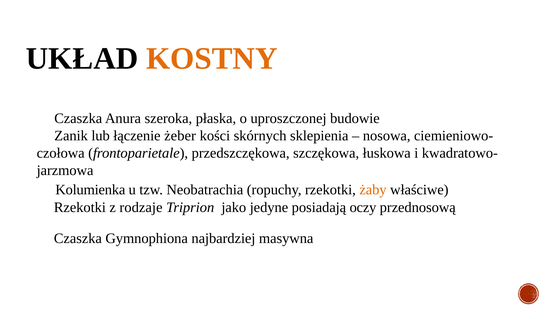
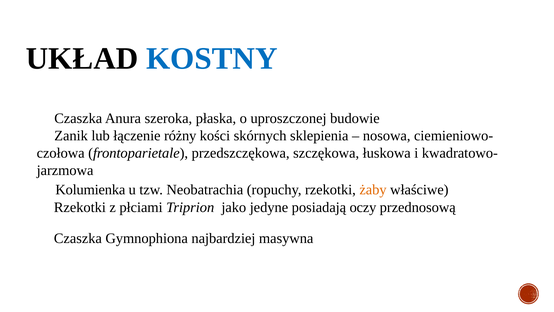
KOSTNY colour: orange -> blue
żeber: żeber -> różny
rodzaje: rodzaje -> płciami
